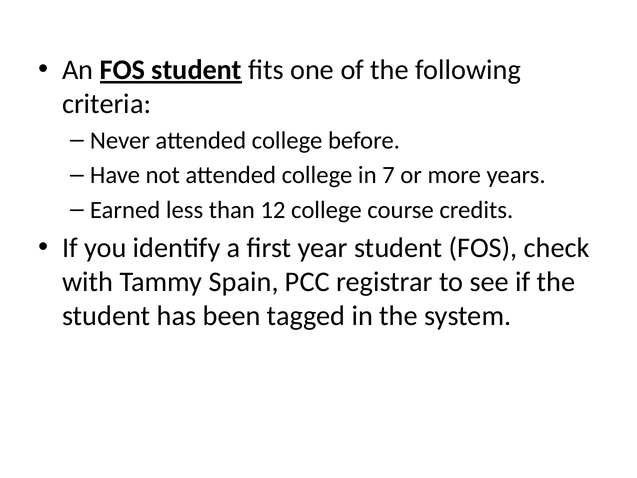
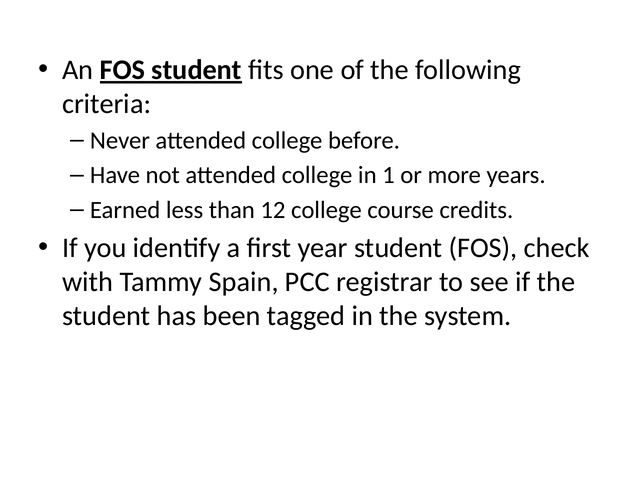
7: 7 -> 1
